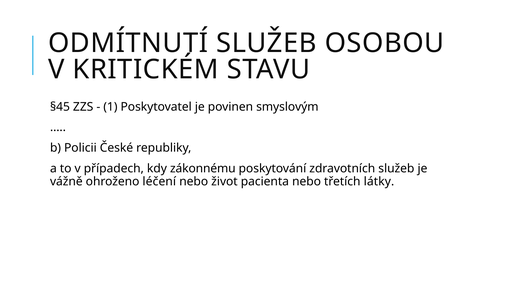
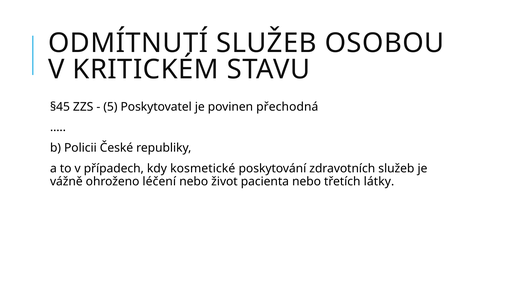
1: 1 -> 5
smyslovým: smyslovým -> přechodná
zákonnému: zákonnému -> kosmetické
